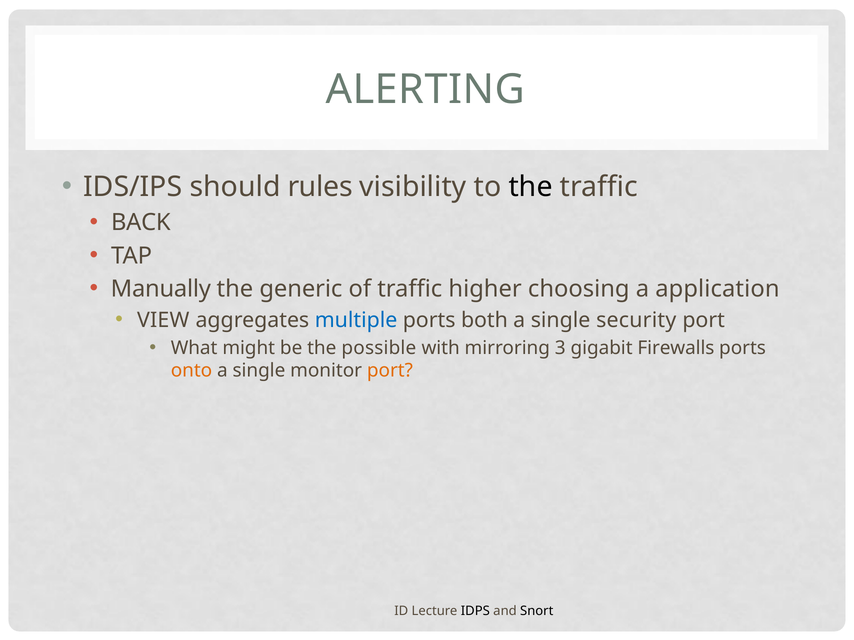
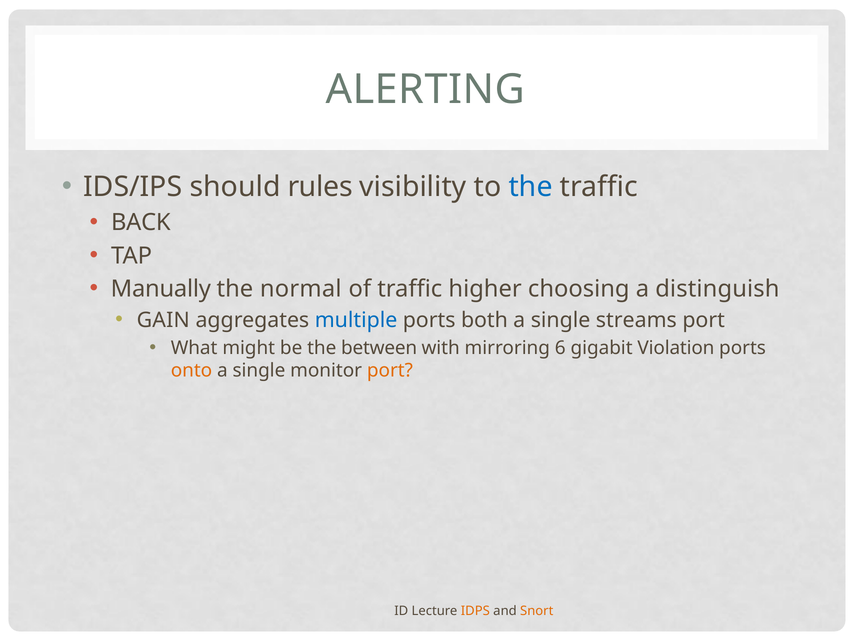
the at (531, 187) colour: black -> blue
generic: generic -> normal
application: application -> distinguish
VIEW: VIEW -> GAIN
security: security -> streams
possible: possible -> between
3: 3 -> 6
Firewalls: Firewalls -> Violation
IDPS colour: black -> orange
Snort colour: black -> orange
